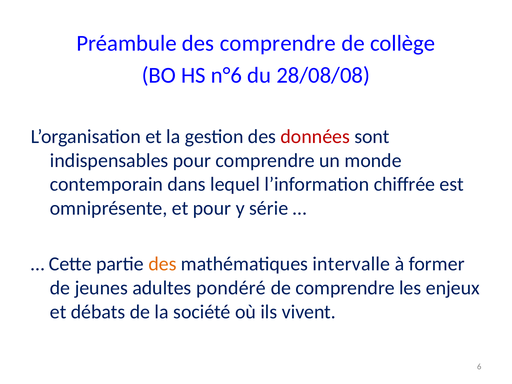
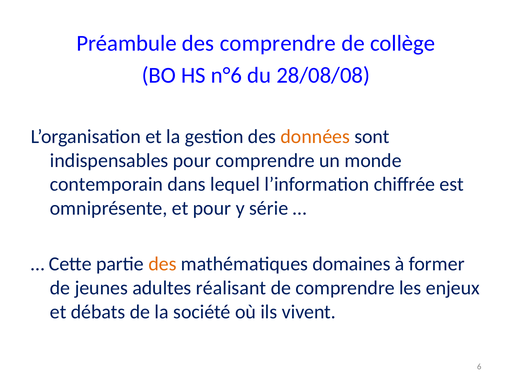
données colour: red -> orange
intervalle: intervalle -> domaines
pondéré: pondéré -> réalisant
